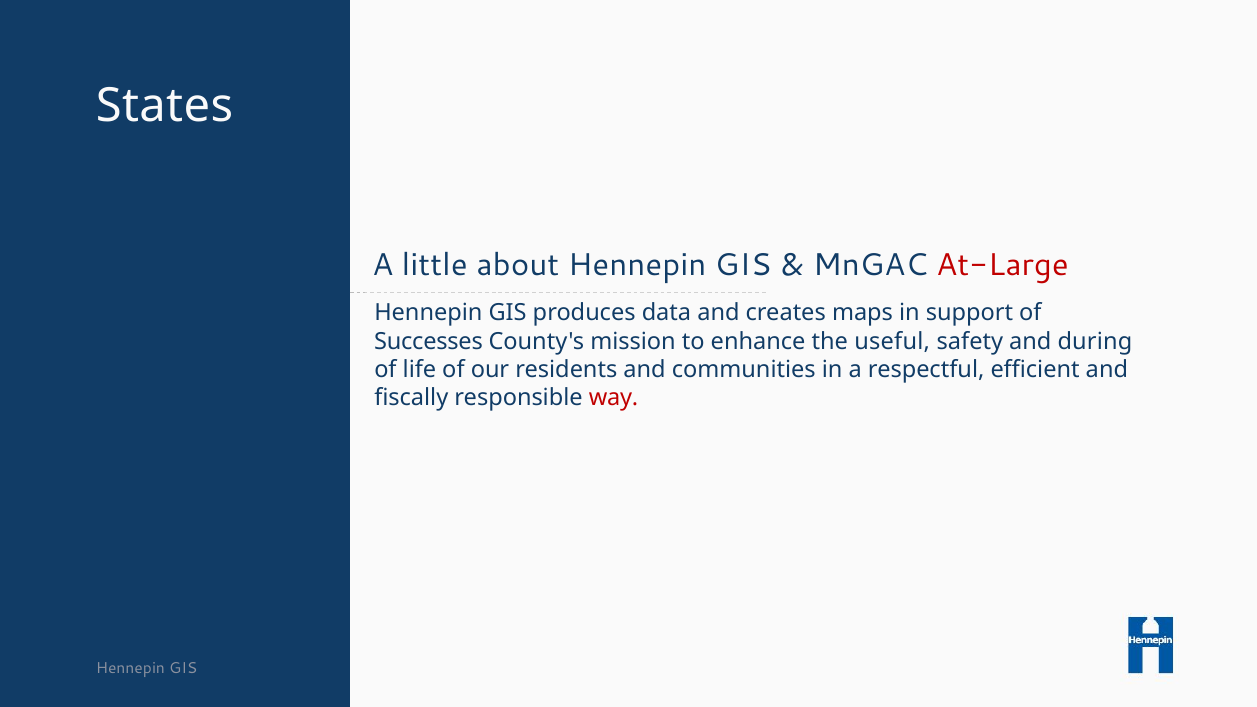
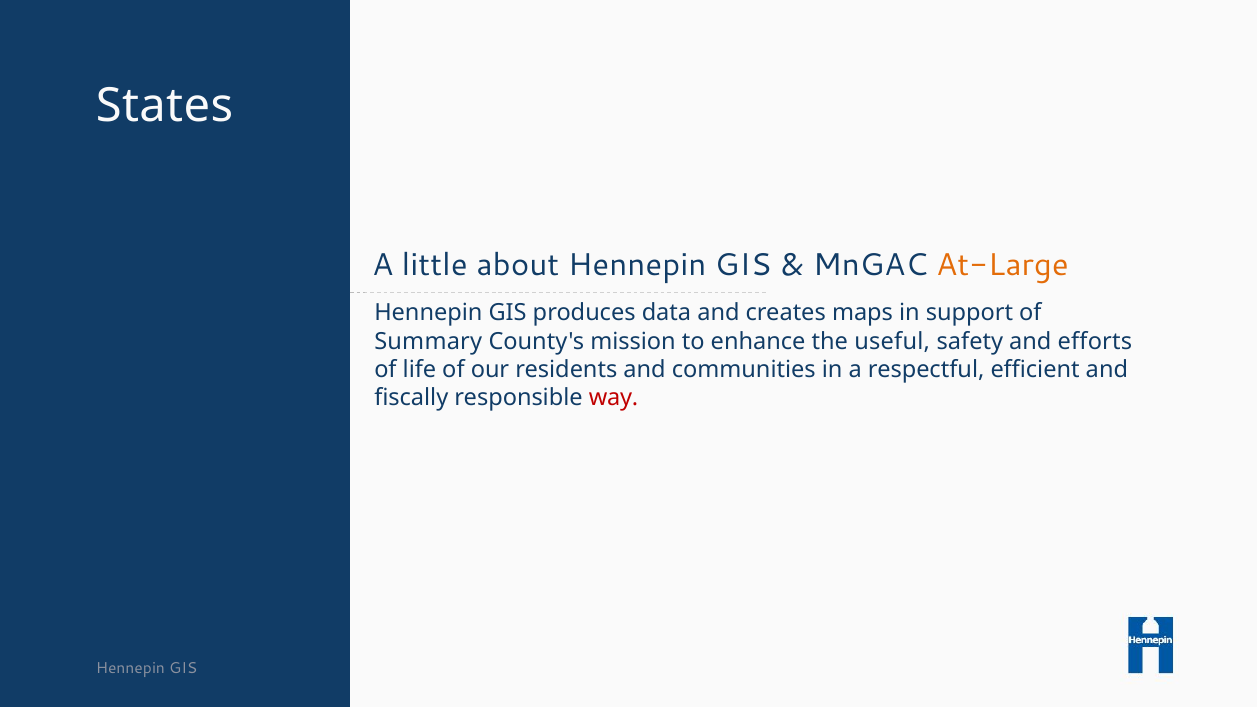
At-Large colour: red -> orange
Successes: Successes -> Summary
during: during -> efforts
